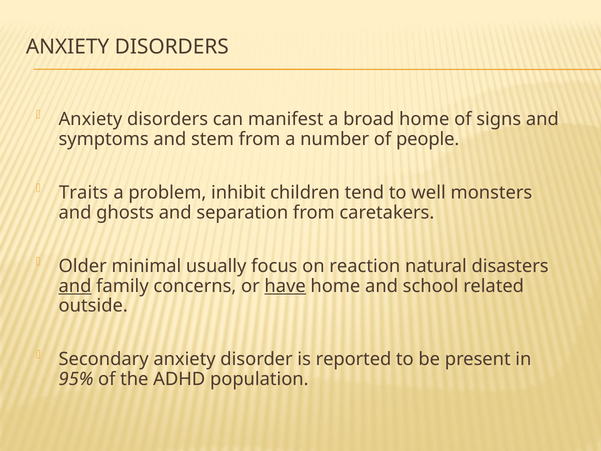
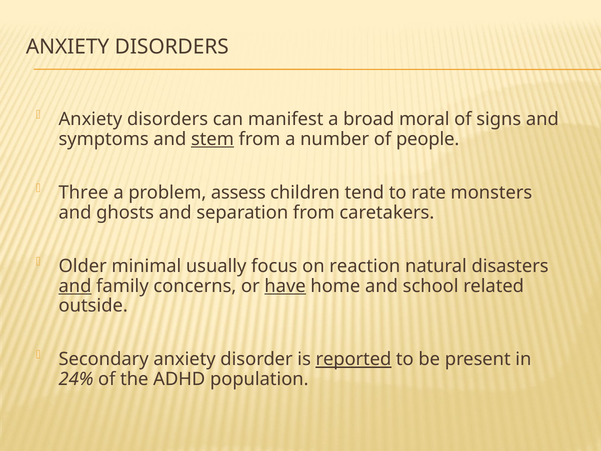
broad home: home -> moral
stem underline: none -> present
Traits: Traits -> Three
inhibit: inhibit -> assess
well: well -> rate
reported underline: none -> present
95%: 95% -> 24%
